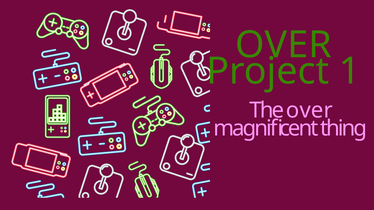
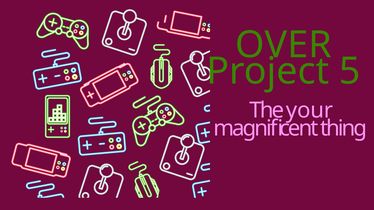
1: 1 -> 5
The over: over -> your
